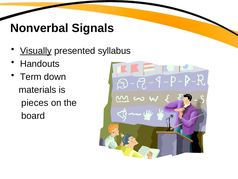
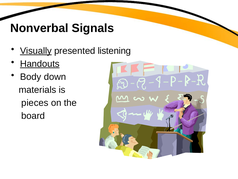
syllabus: syllabus -> listening
Handouts underline: none -> present
Term: Term -> Body
